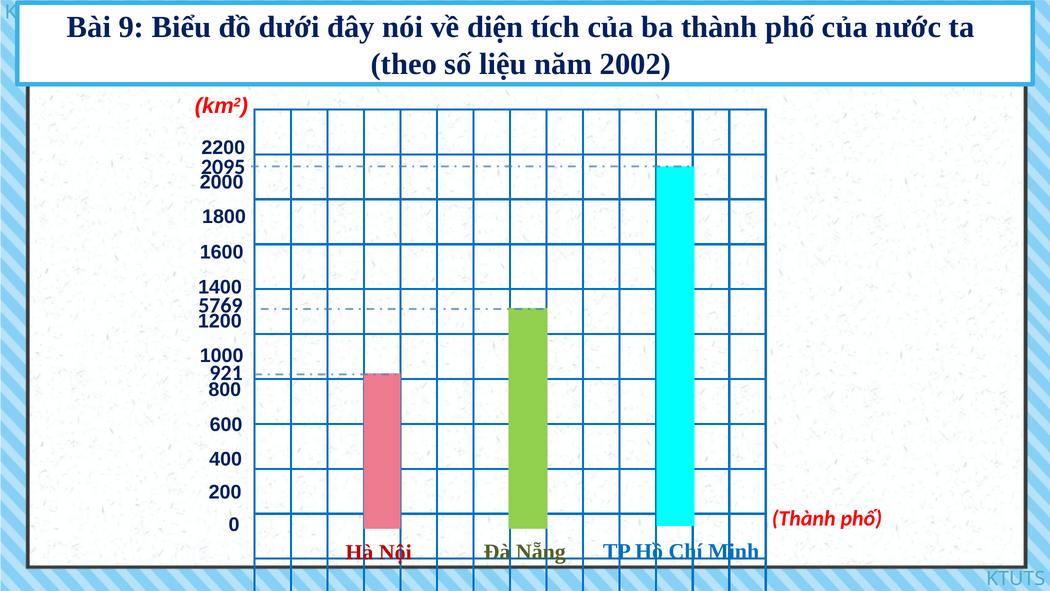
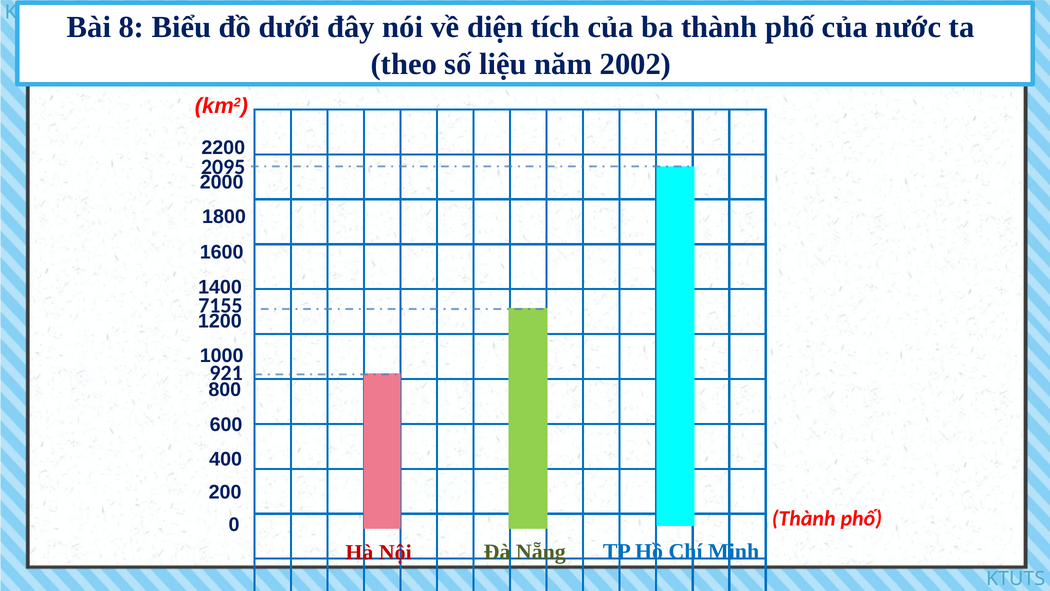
9: 9 -> 8
5769: 5769 -> 7155
